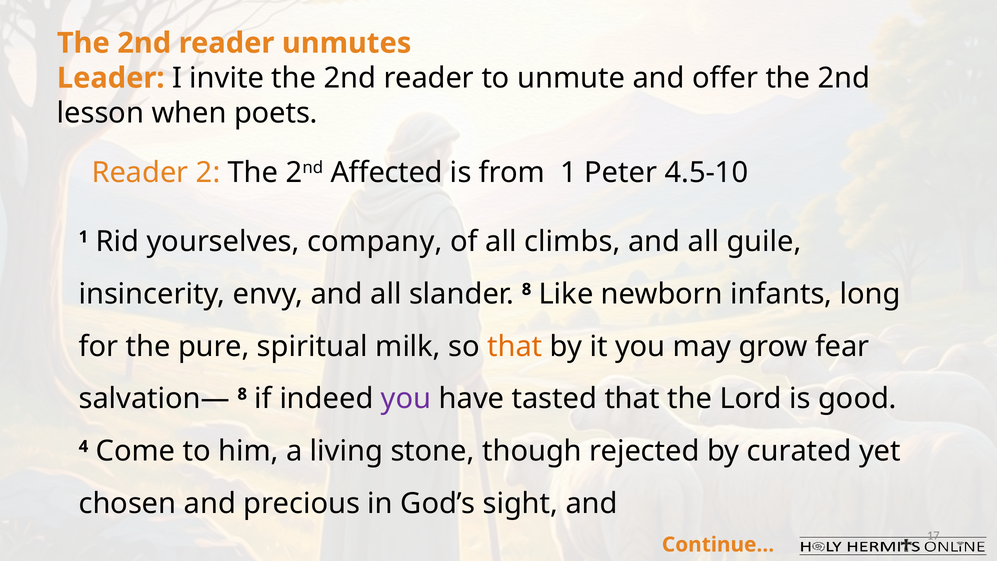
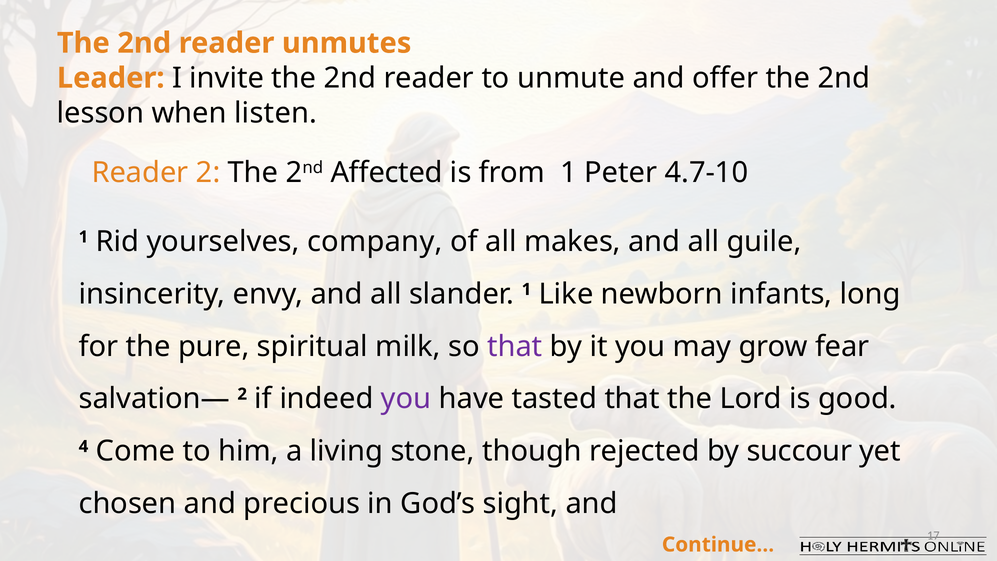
poets: poets -> listen
4.5-10: 4.5-10 -> 4.7-10
climbs: climbs -> makes
slander 8: 8 -> 1
that at (515, 346) colour: orange -> purple
salvation— 8: 8 -> 2
curated: curated -> succour
